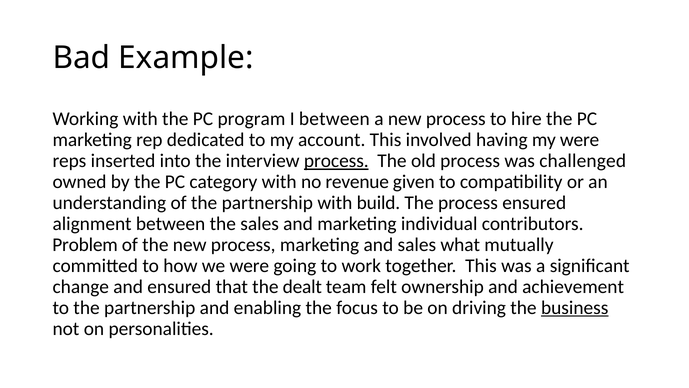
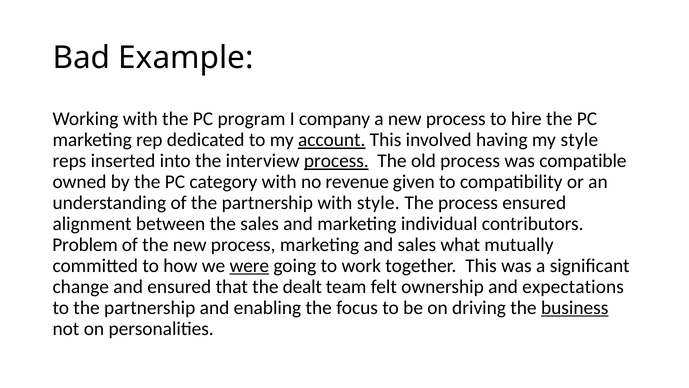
I between: between -> company
account underline: none -> present
my were: were -> style
challenged: challenged -> compatible
with build: build -> style
were at (249, 265) underline: none -> present
achievement: achievement -> expectations
